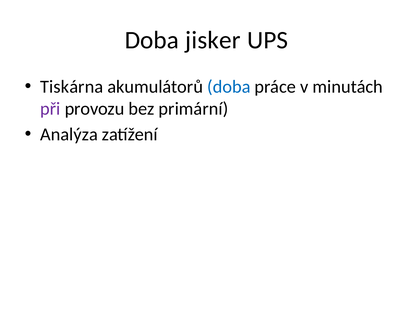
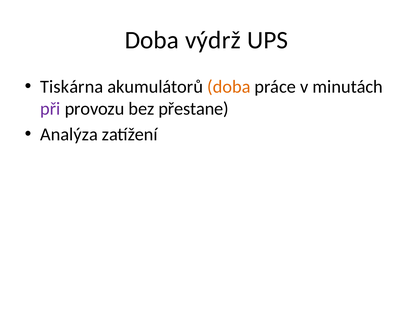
jisker: jisker -> výdrž
doba at (229, 87) colour: blue -> orange
primární: primární -> přestane
